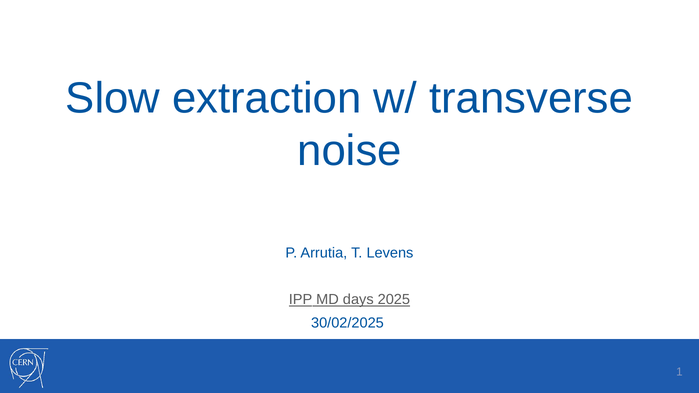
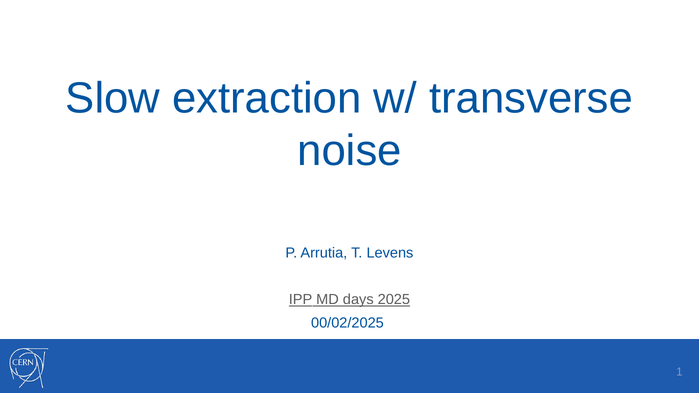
30/02/2025: 30/02/2025 -> 00/02/2025
